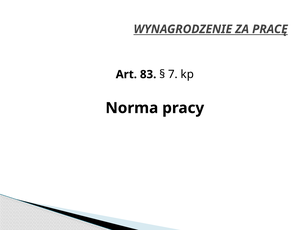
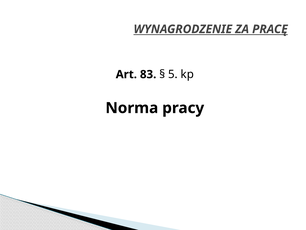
7: 7 -> 5
